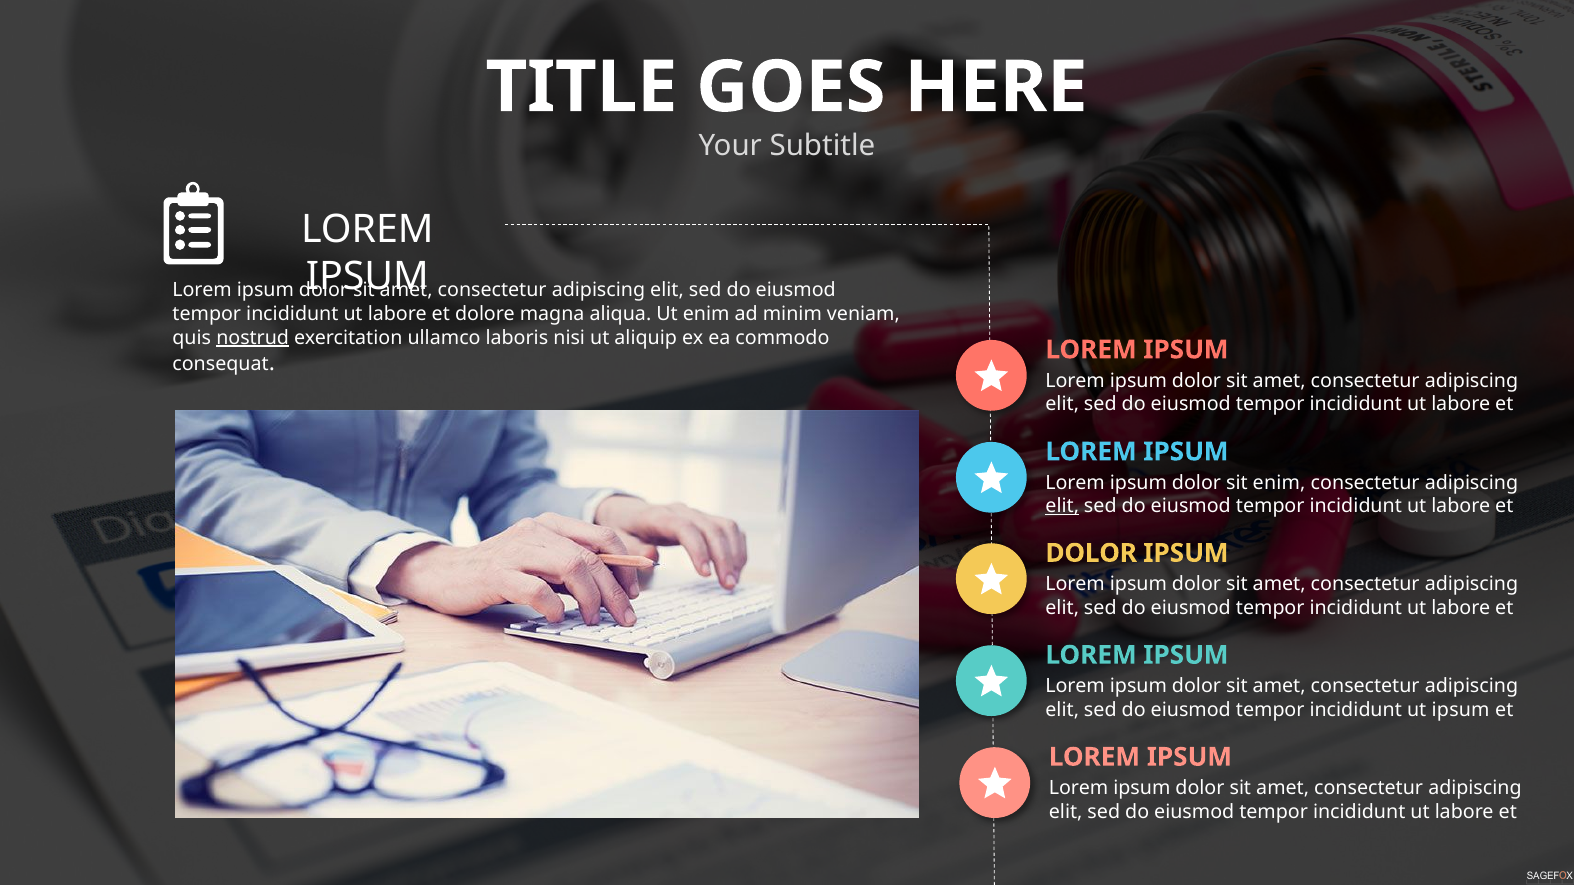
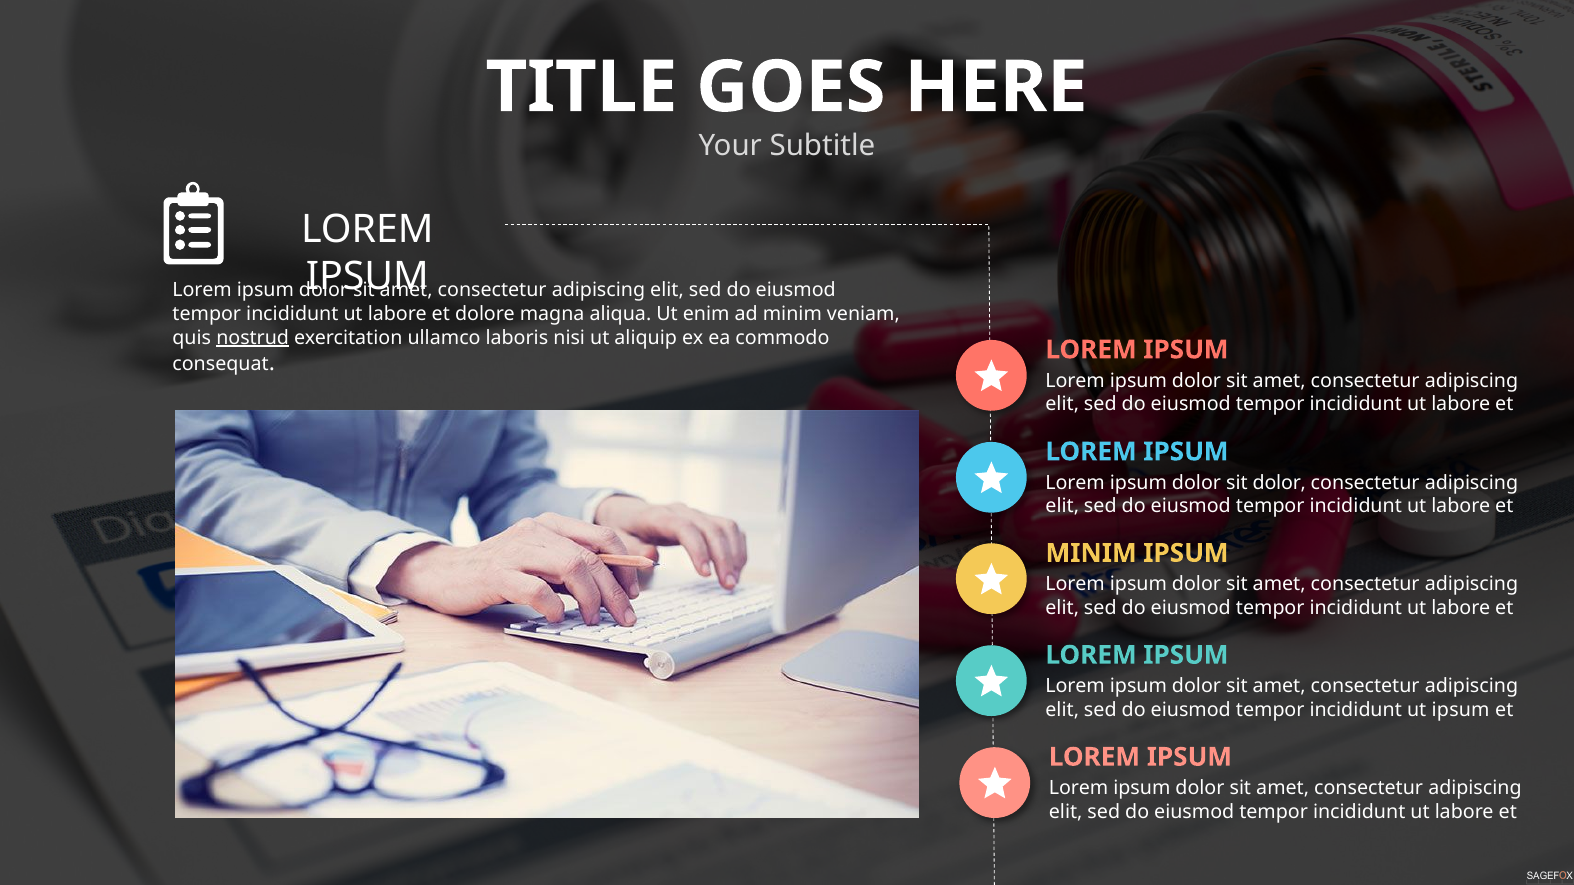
sit enim: enim -> dolor
elit at (1062, 507) underline: present -> none
DOLOR at (1091, 553): DOLOR -> MINIM
